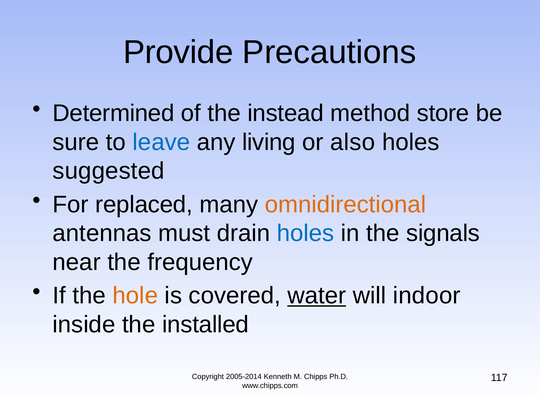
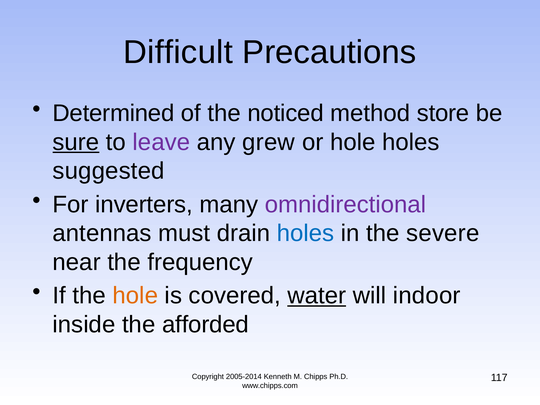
Provide: Provide -> Difficult
instead: instead -> noticed
sure underline: none -> present
leave colour: blue -> purple
living: living -> grew
or also: also -> hole
replaced: replaced -> inverters
omnidirectional colour: orange -> purple
signals: signals -> severe
installed: installed -> afforded
